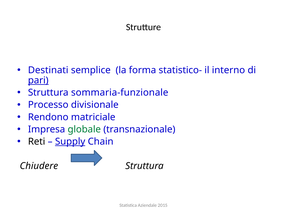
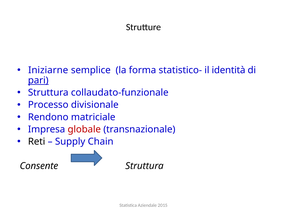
Destinati: Destinati -> Iniziarne
interno: interno -> identità
sommaria-funzionale: sommaria-funzionale -> collaudato-funzionale
globale colour: green -> red
Supply underline: present -> none
Chiudere: Chiudere -> Consente
